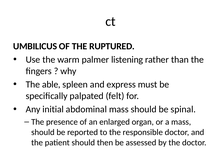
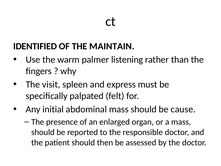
UMBILICUS: UMBILICUS -> IDENTIFIED
RUPTURED: RUPTURED -> MAINTAIN
able: able -> visit
spinal: spinal -> cause
